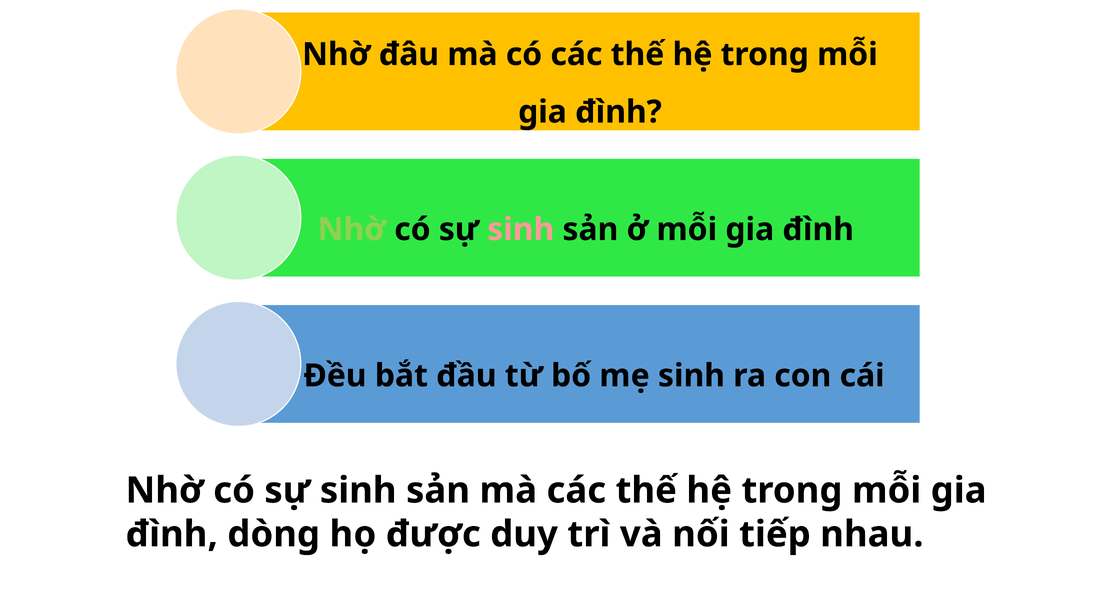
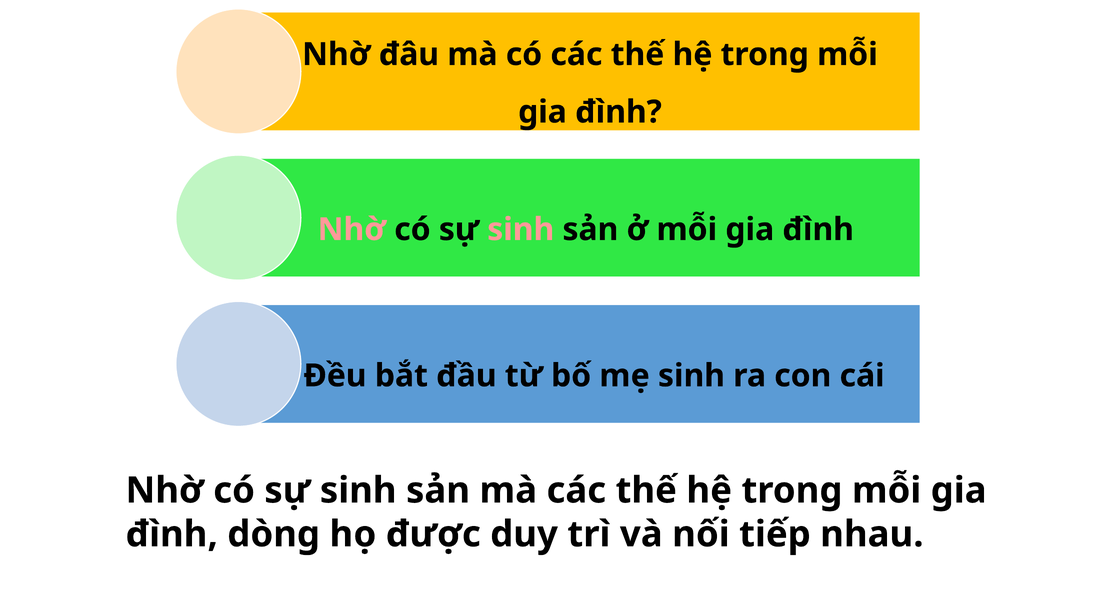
Nhờ at (352, 229) colour: light green -> pink
